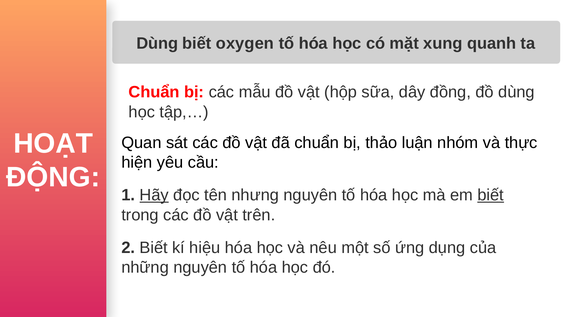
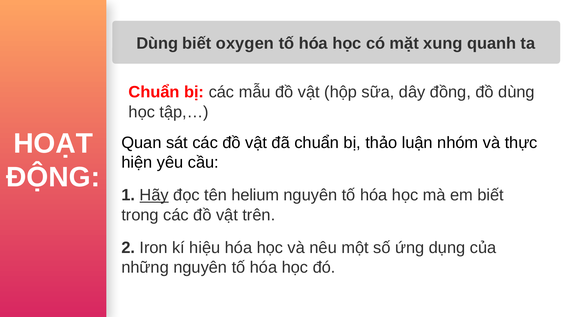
nhưng: nhưng -> helium
biết at (491, 195) underline: present -> none
2 Biết: Biết -> Iron
